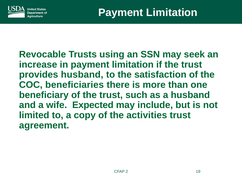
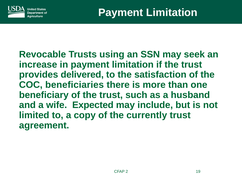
provides husband: husband -> delivered
activities: activities -> currently
